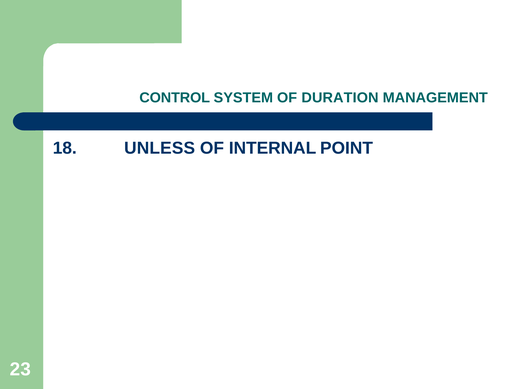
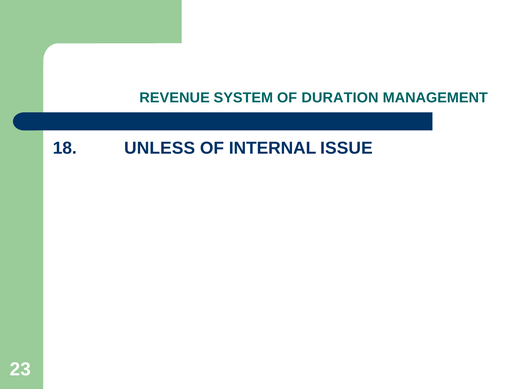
CONTROL: CONTROL -> REVENUE
POINT: POINT -> ISSUE
